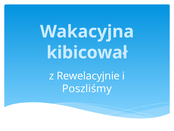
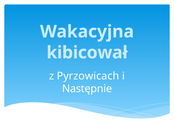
Rewelacyjnie: Rewelacyjnie -> Pyrzowicach
Poszliśmy: Poszliśmy -> Następnie
